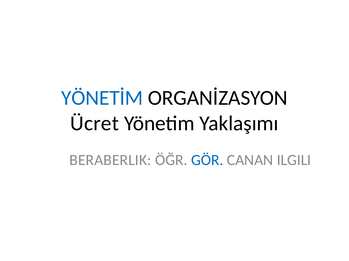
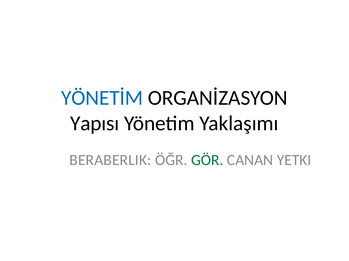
Ücret: Ücret -> Yapısı
GÖR colour: blue -> green
ILGILI: ILGILI -> YETKI
